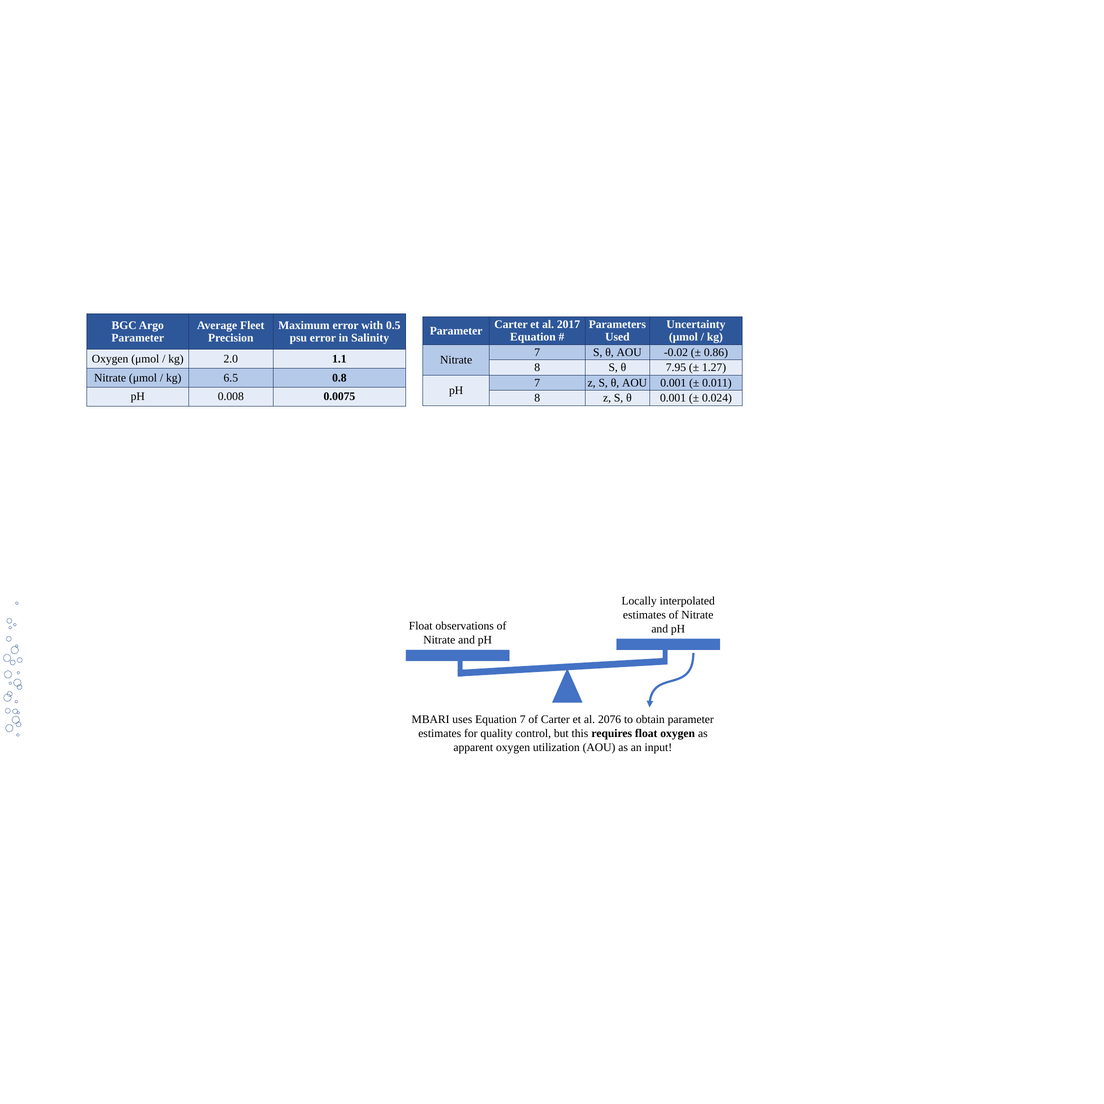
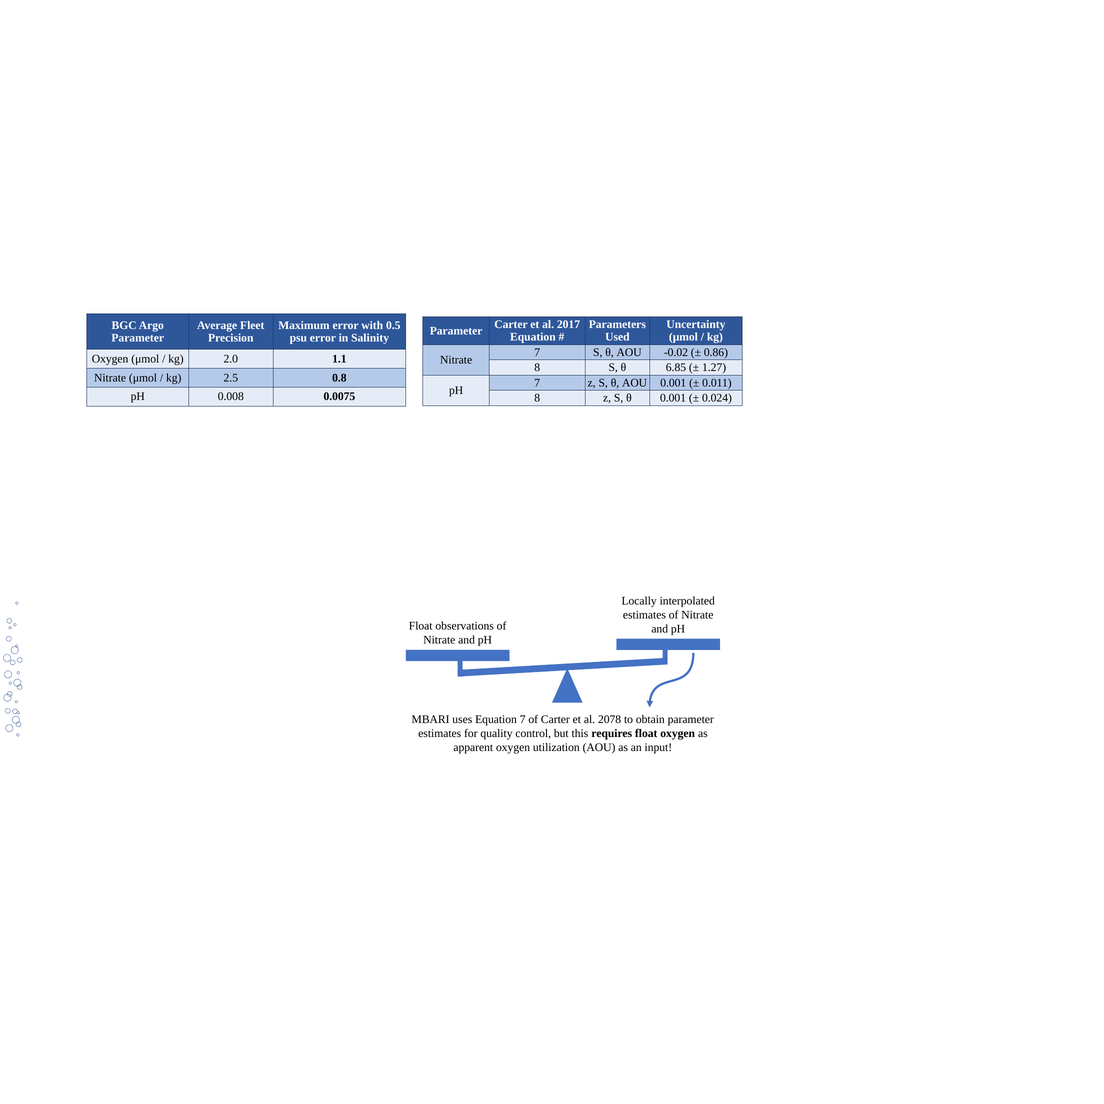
7.95: 7.95 -> 6.85
6.5: 6.5 -> 2.5
2076: 2076 -> 2078
